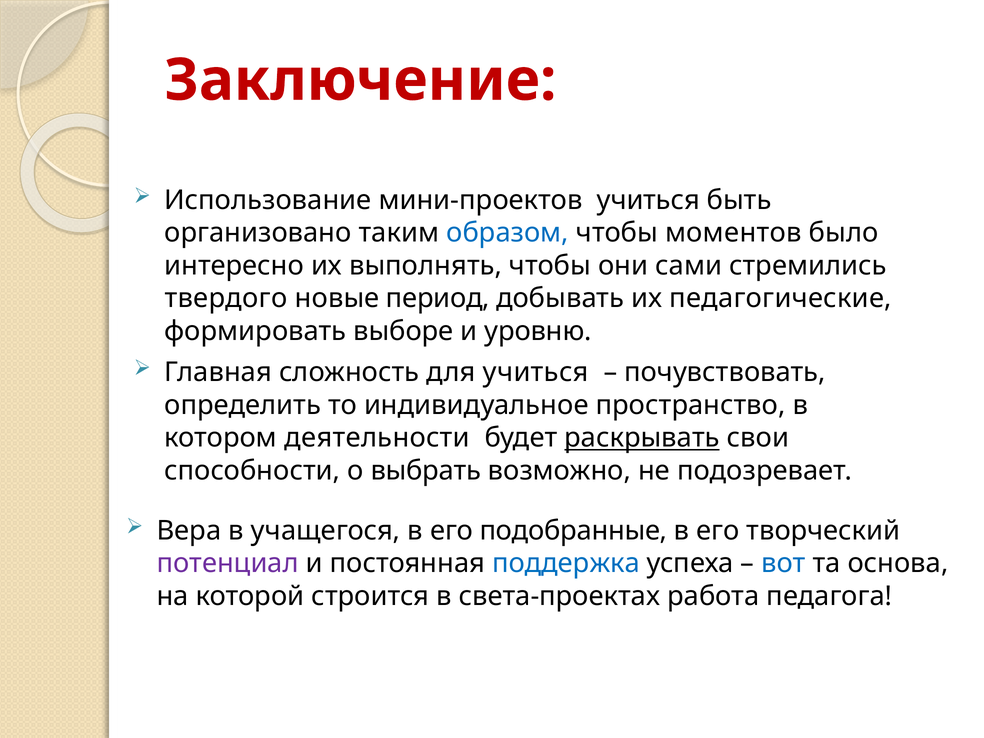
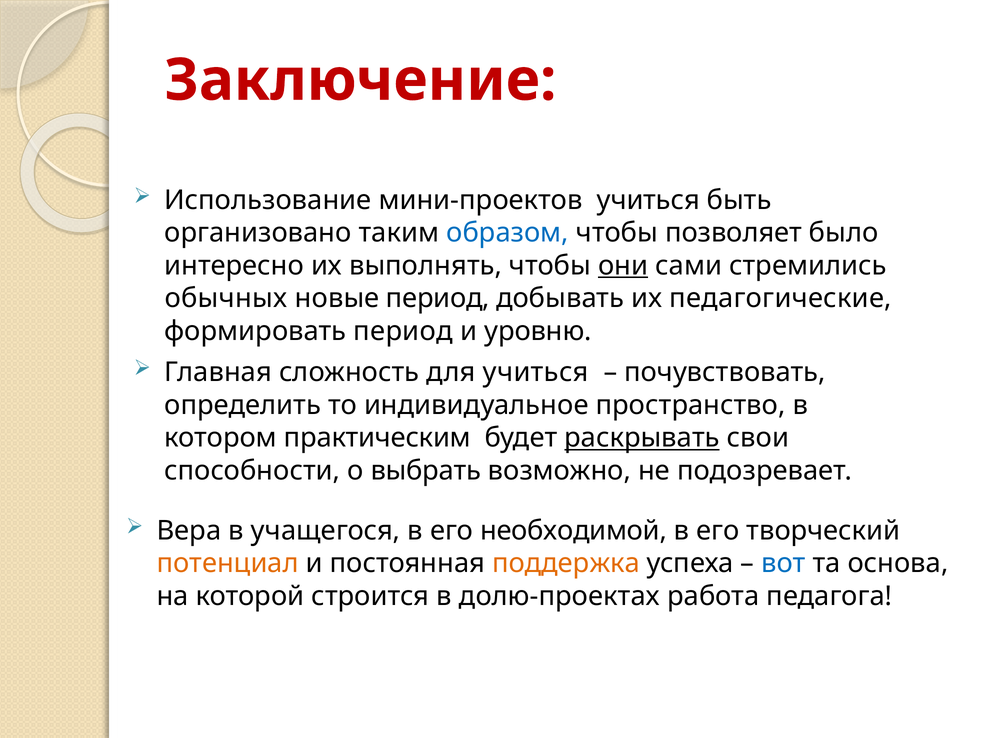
моментов: моментов -> позволяет
они underline: none -> present
твердого: твердого -> обычных
формировать выборе: выборе -> период
деятельности: деятельности -> практическим
подобранные: подобранные -> необходимой
потенциал colour: purple -> orange
поддержка colour: blue -> orange
света-проектах: света-проектах -> долю-проектах
